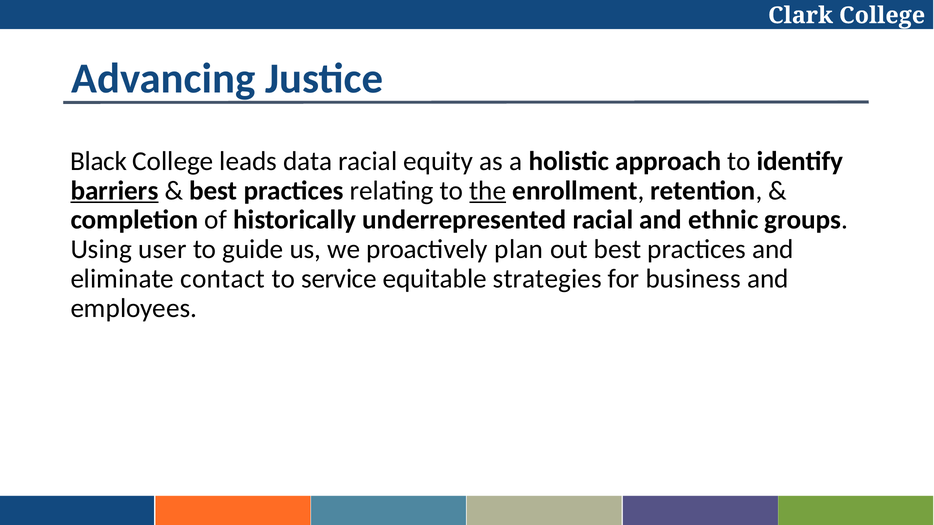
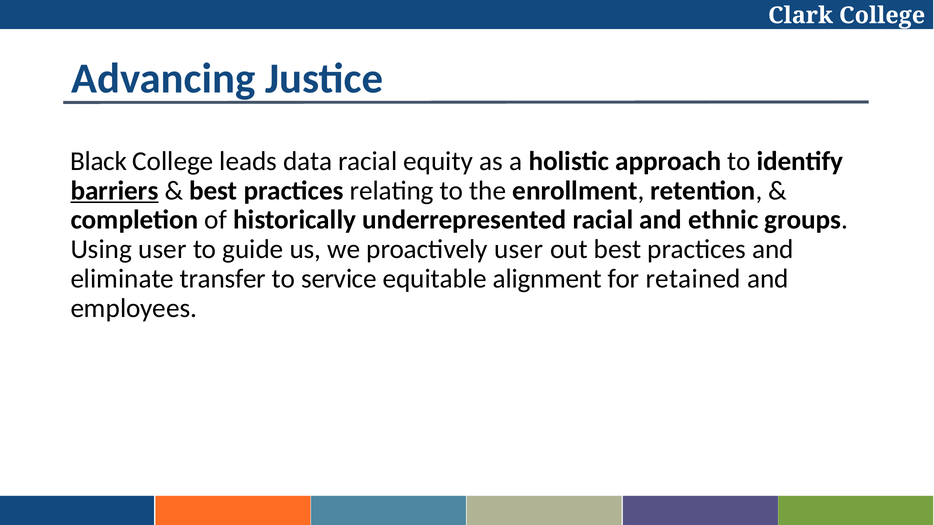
the underline: present -> none
proactively plan: plan -> user
contact: contact -> transfer
strategies: strategies -> alignment
business: business -> retained
